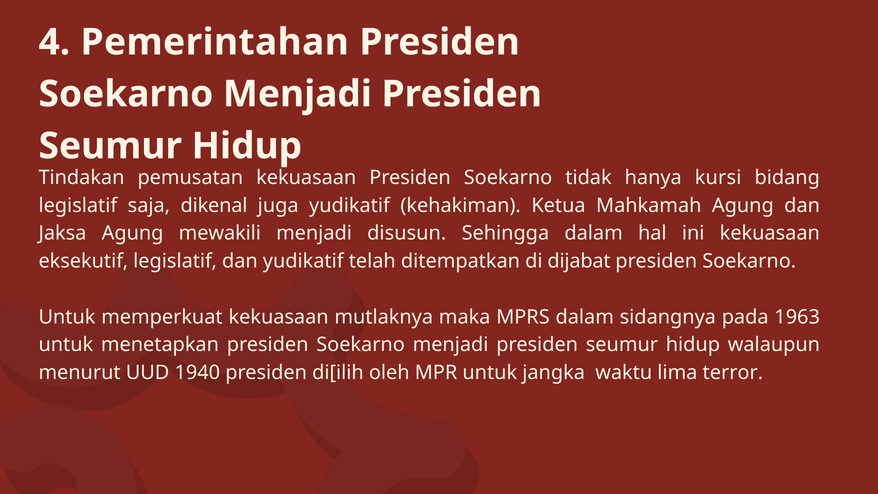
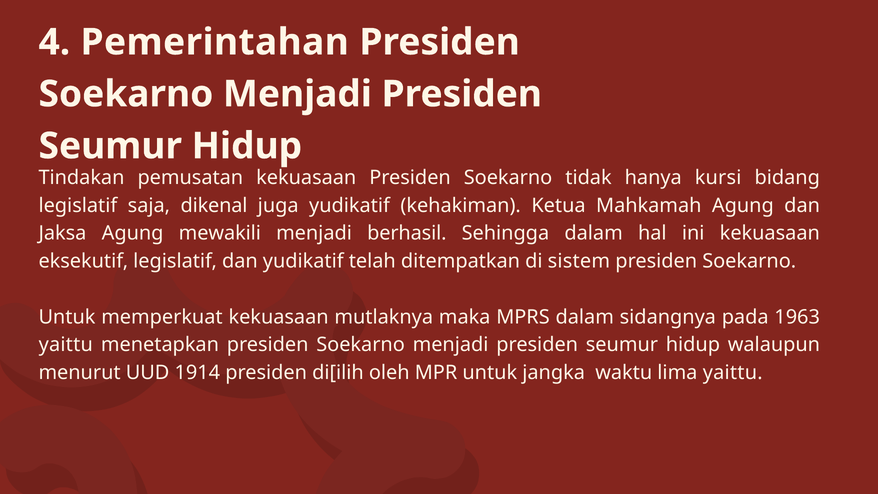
disusun: disusun -> berhasil
dijabat: dijabat -> sistem
untuk at (66, 345): untuk -> yaittu
1940: 1940 -> 1914
lima terror: terror -> yaittu
